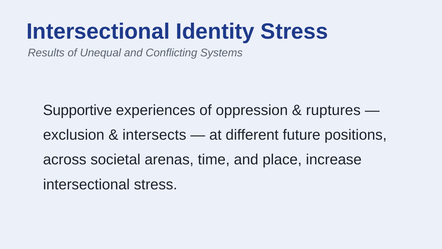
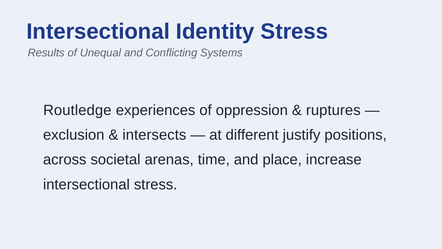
Supportive: Supportive -> Routledge
future: future -> justify
